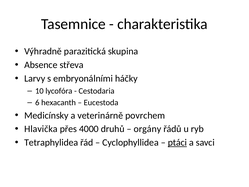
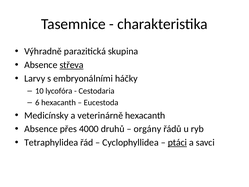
střeva underline: none -> present
veterinárně povrchem: povrchem -> hexacanth
Hlavička at (41, 129): Hlavička -> Absence
